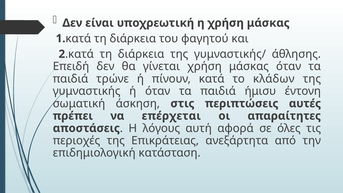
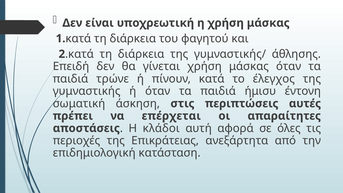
κλάδων: κλάδων -> έλεγχος
λόγους: λόγους -> κλάδοι
